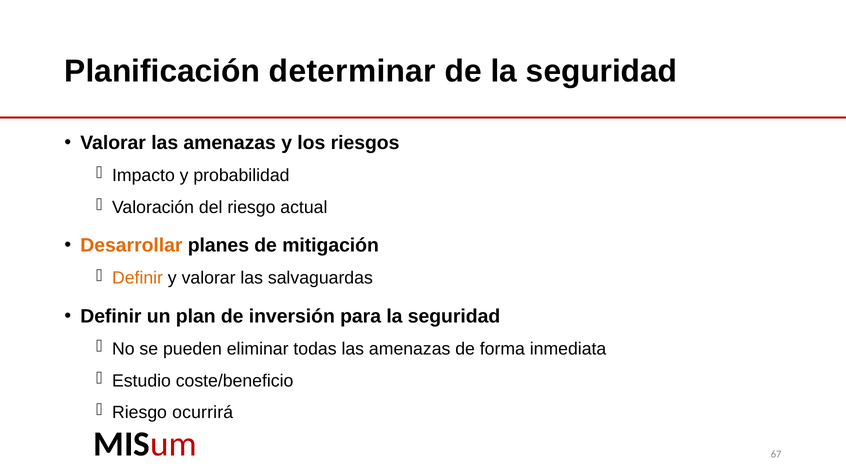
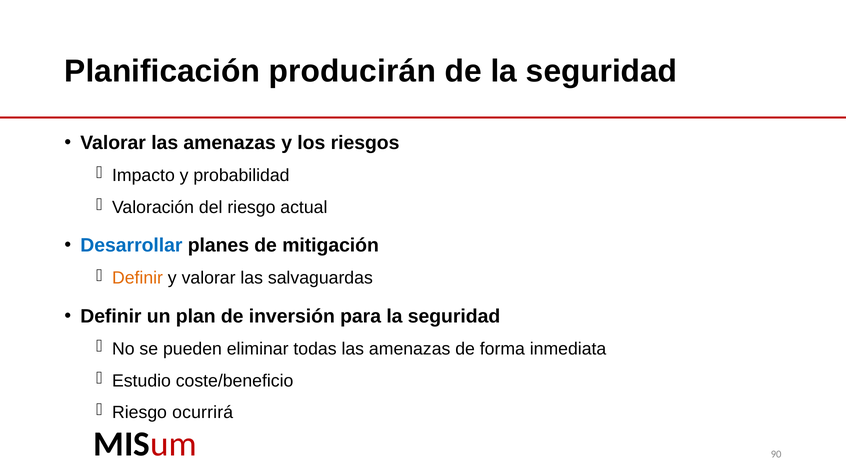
determinar: determinar -> producirán
Desarrollar colour: orange -> blue
67: 67 -> 90
